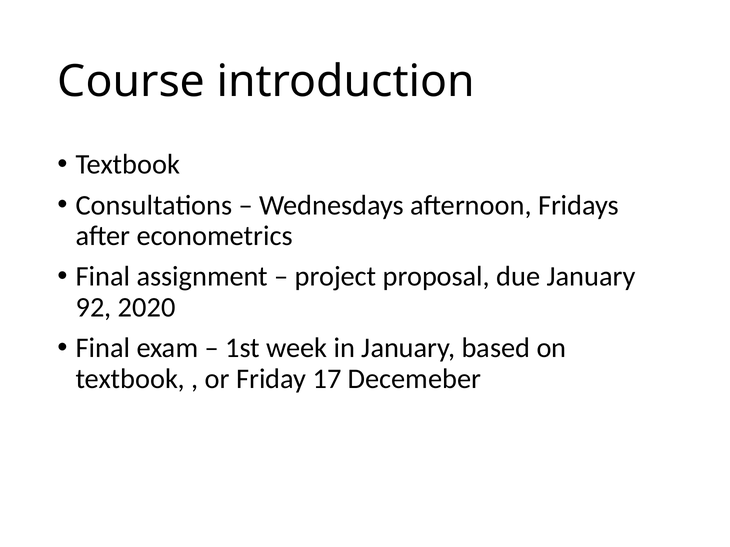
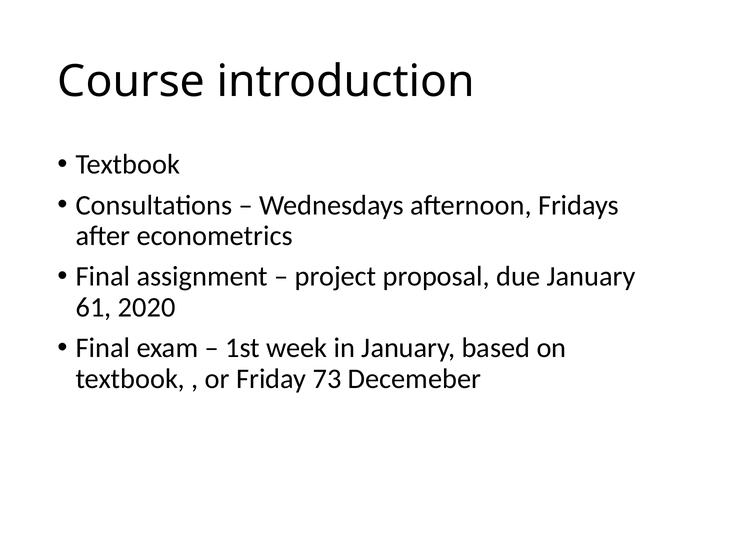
92: 92 -> 61
17: 17 -> 73
